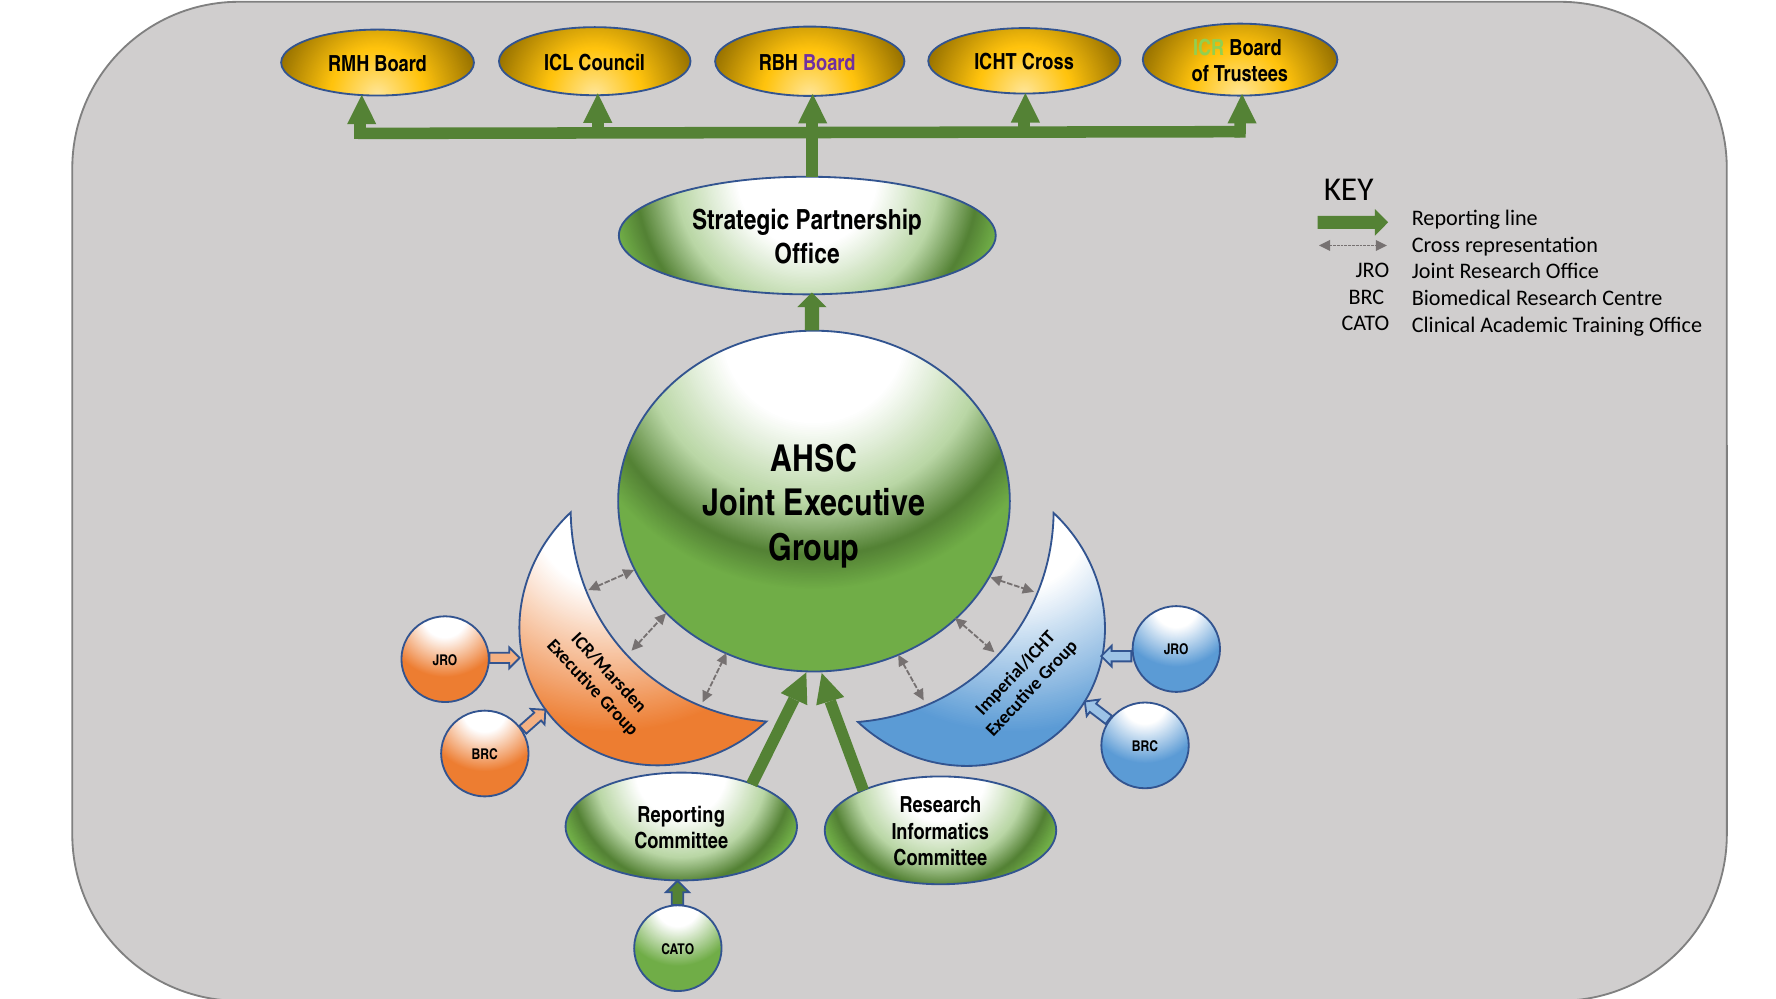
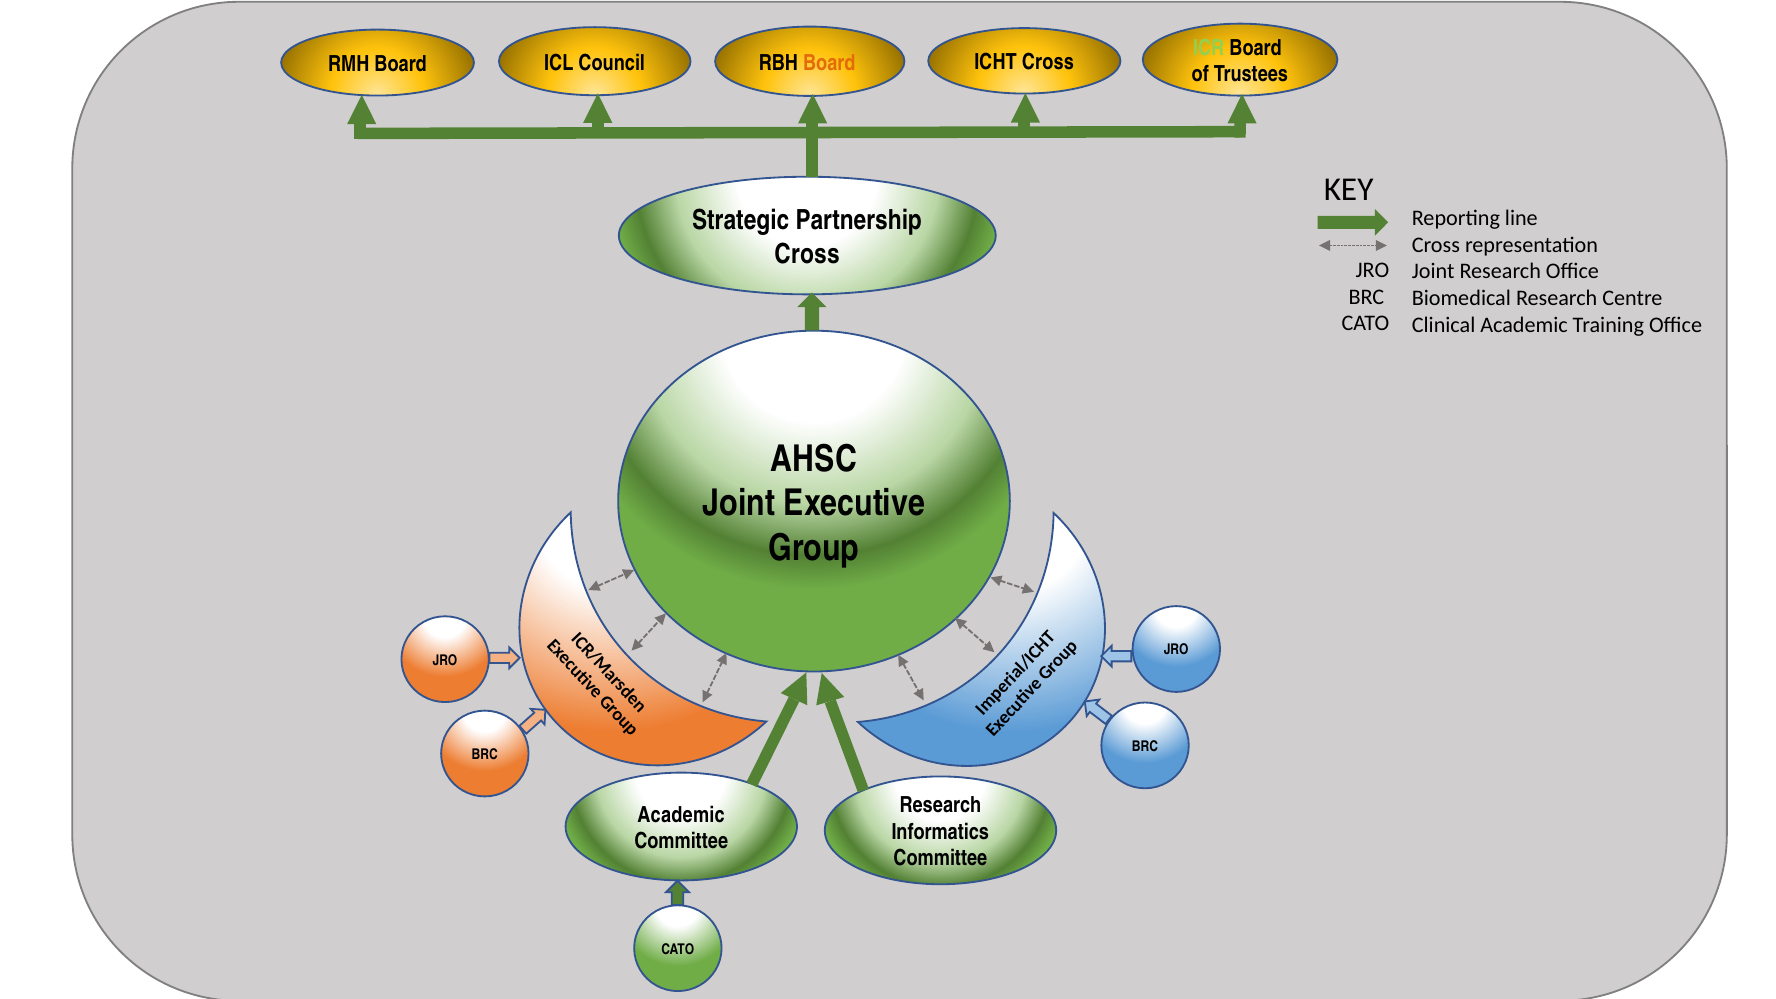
Board at (829, 63) colour: purple -> orange
Office at (807, 254): Office -> Cross
Reporting at (681, 815): Reporting -> Academic
